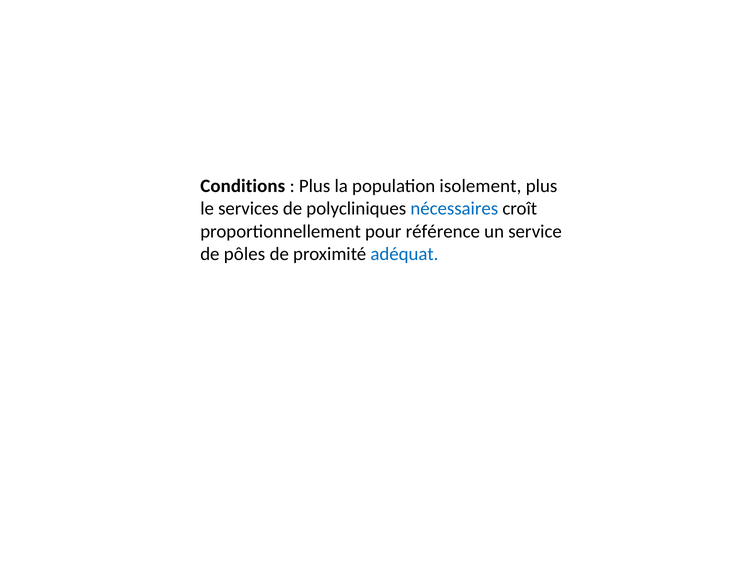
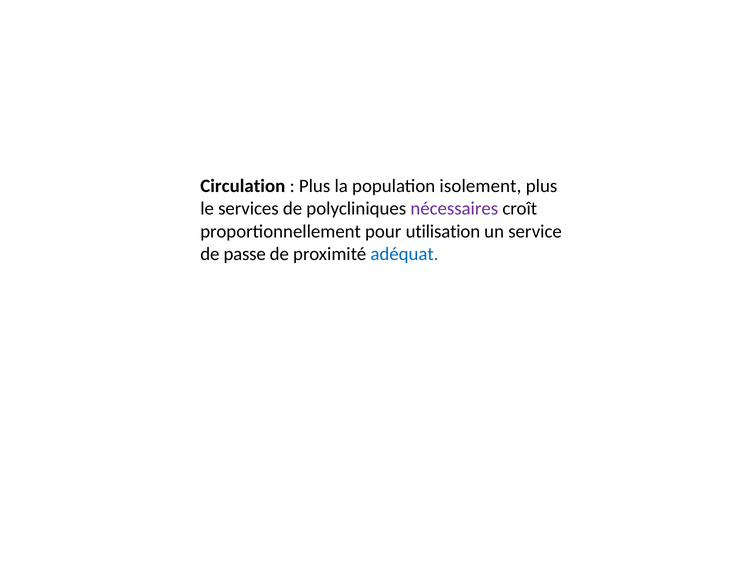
Conditions: Conditions -> Circulation
nécessaires colour: blue -> purple
référence: référence -> utilisation
pôles: pôles -> passe
